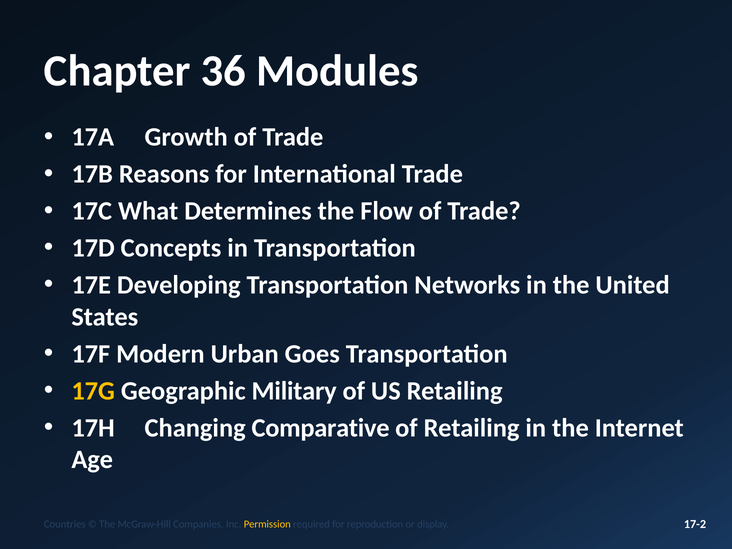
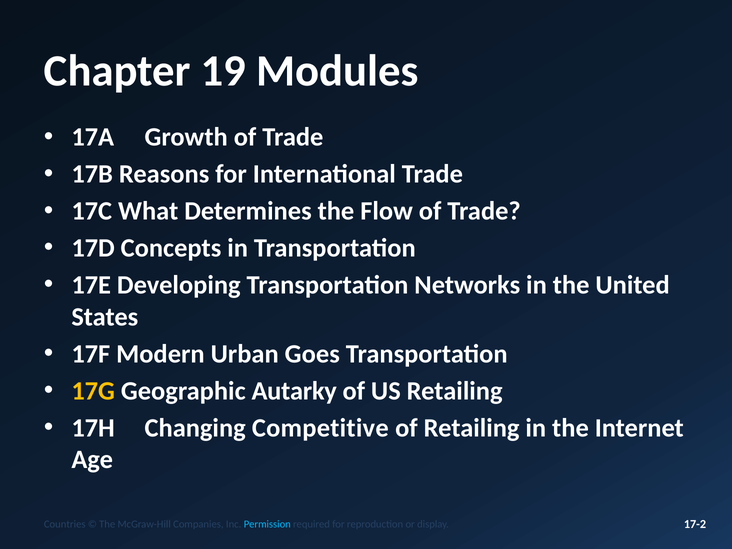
36: 36 -> 19
Military: Military -> Autarky
Comparative: Comparative -> Competitive
Permission colour: yellow -> light blue
